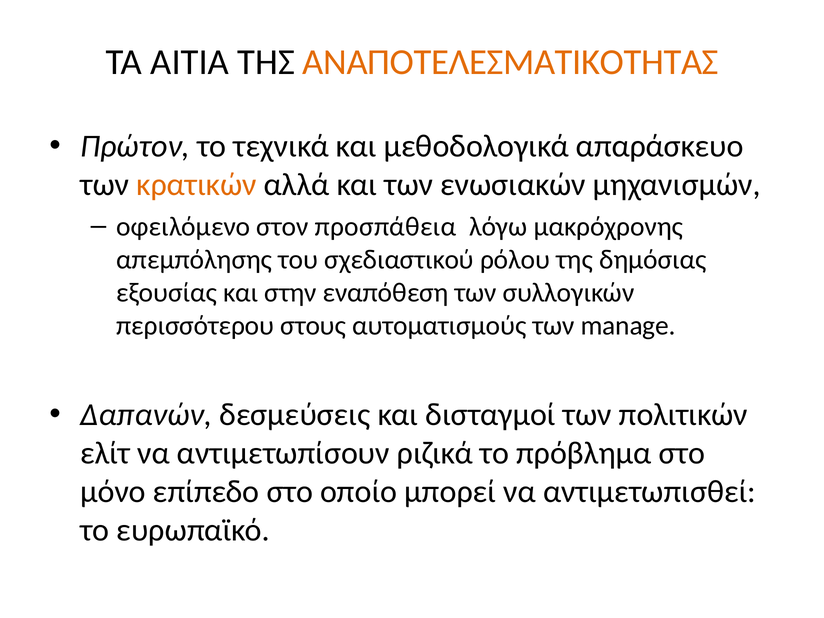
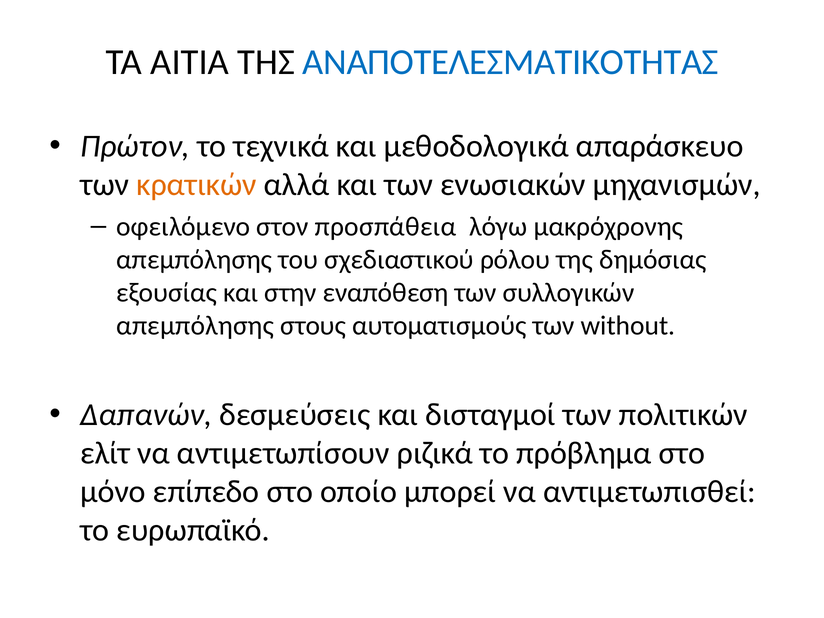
ΑΝΑΠΟΤΕΛΕΣΜΑΤΙΚΟΤΗΤΑΣ colour: orange -> blue
περισσότερου at (195, 326): περισσότερου -> απεμπόλησης
manage: manage -> without
